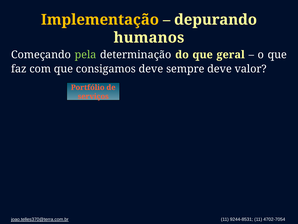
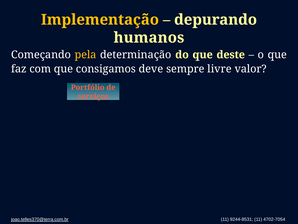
pela colour: light green -> yellow
geral: geral -> deste
sempre deve: deve -> livre
